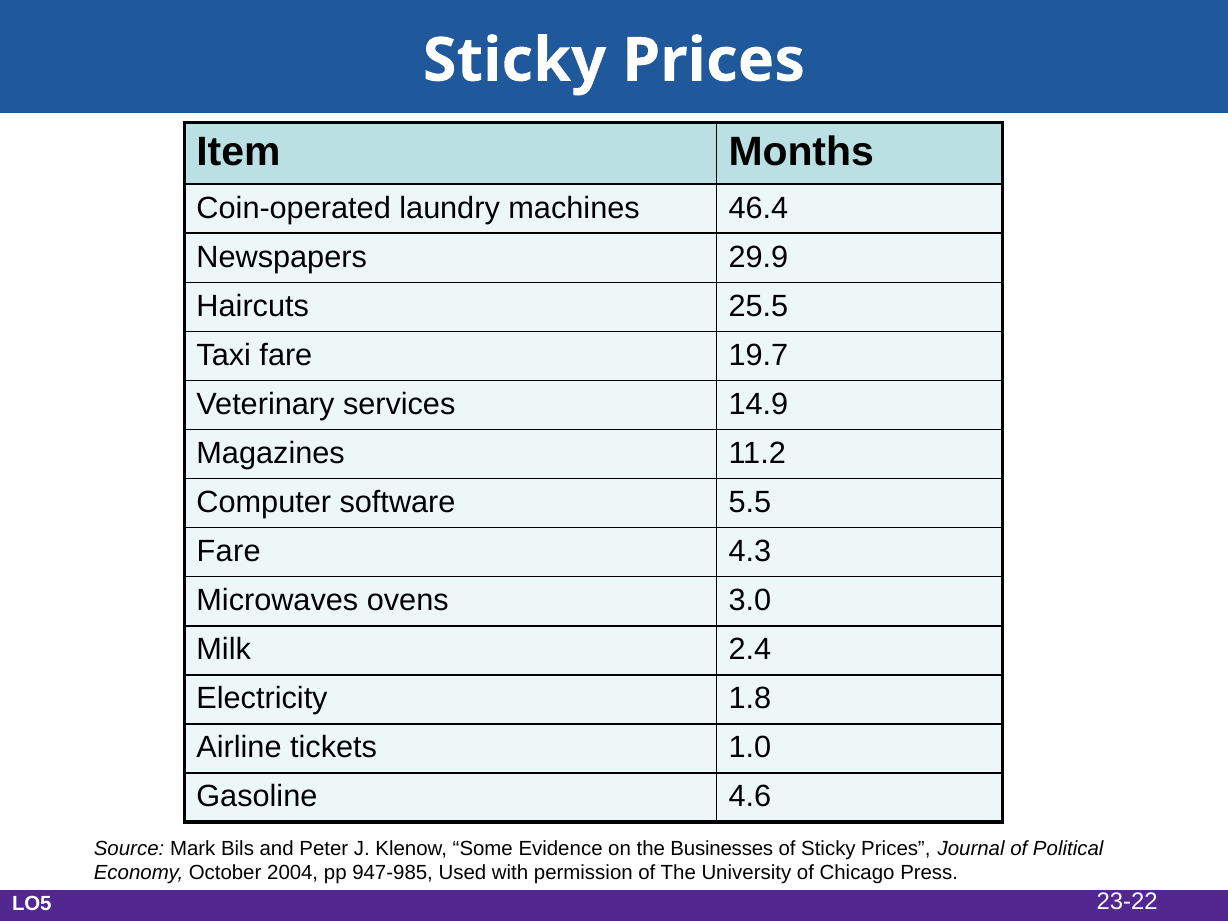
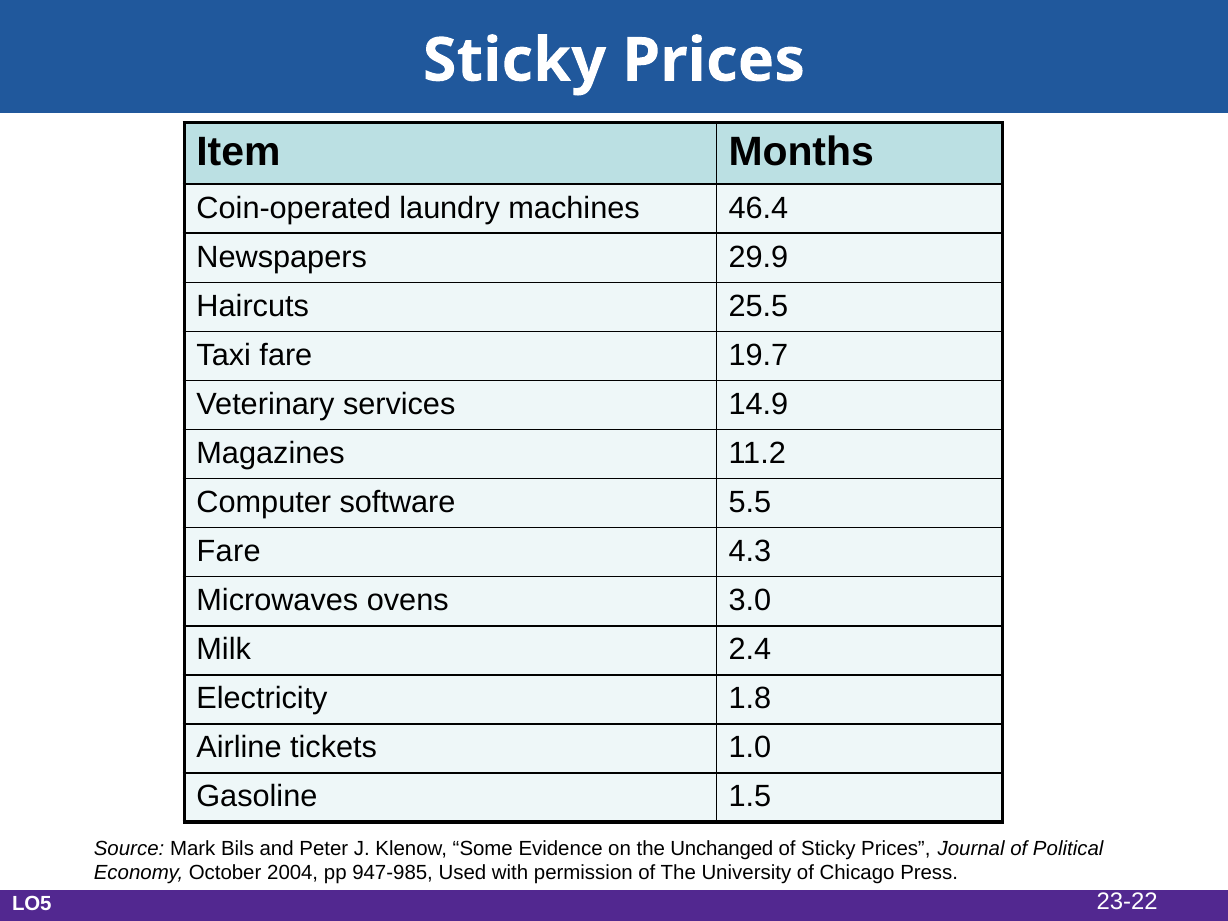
4.6: 4.6 -> 1.5
Businesses: Businesses -> Unchanged
